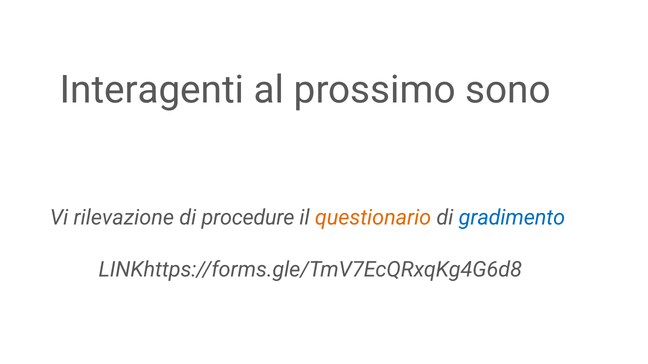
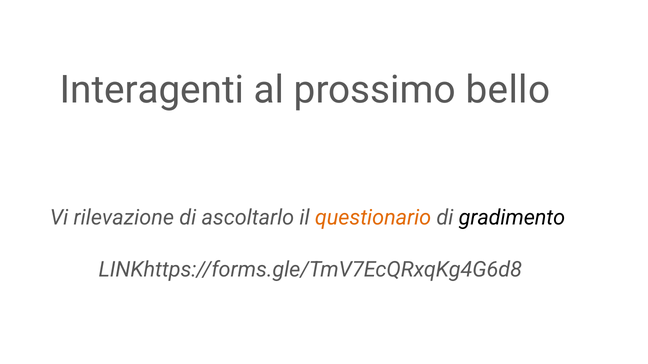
sono: sono -> bello
procedure: procedure -> ascoltarlo
gradimento colour: blue -> black
